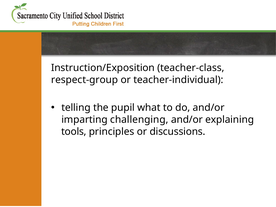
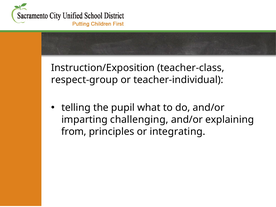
tools: tools -> from
discussions: discussions -> integrating
